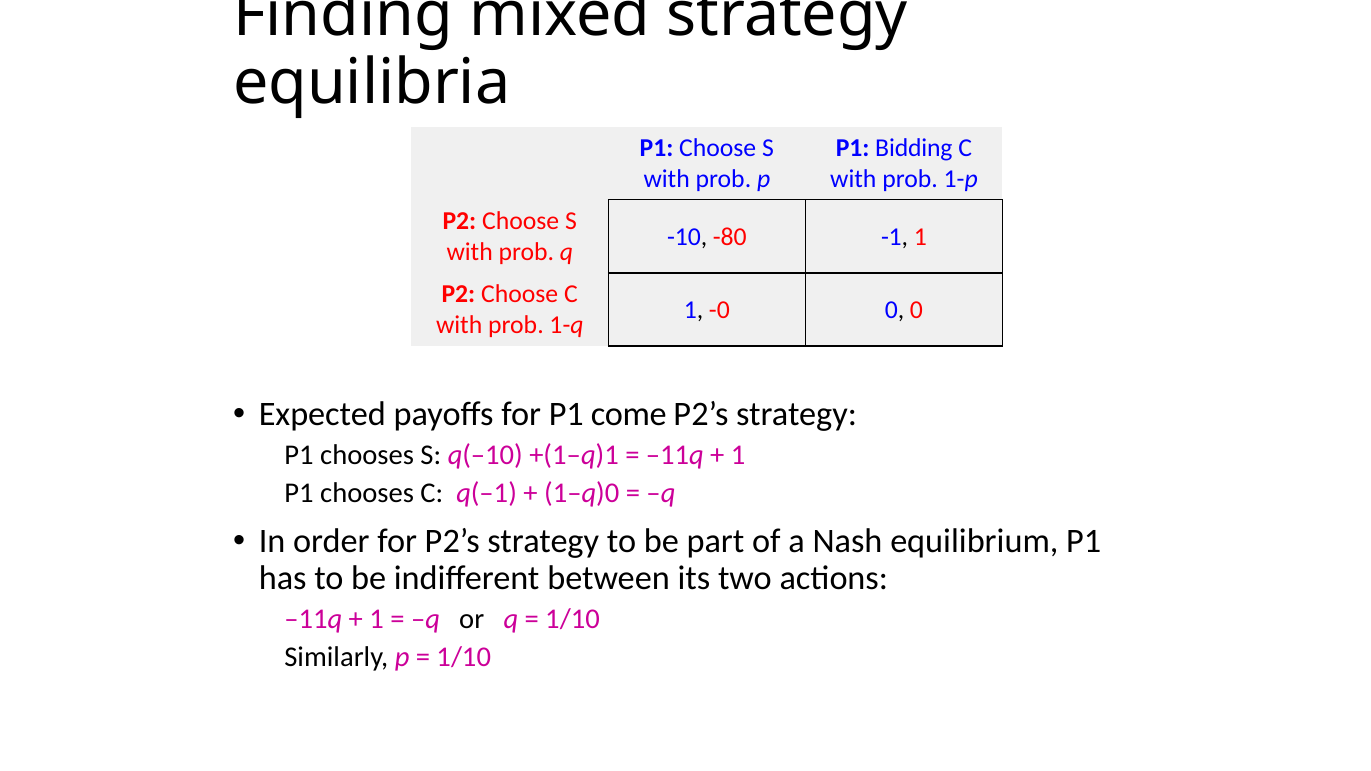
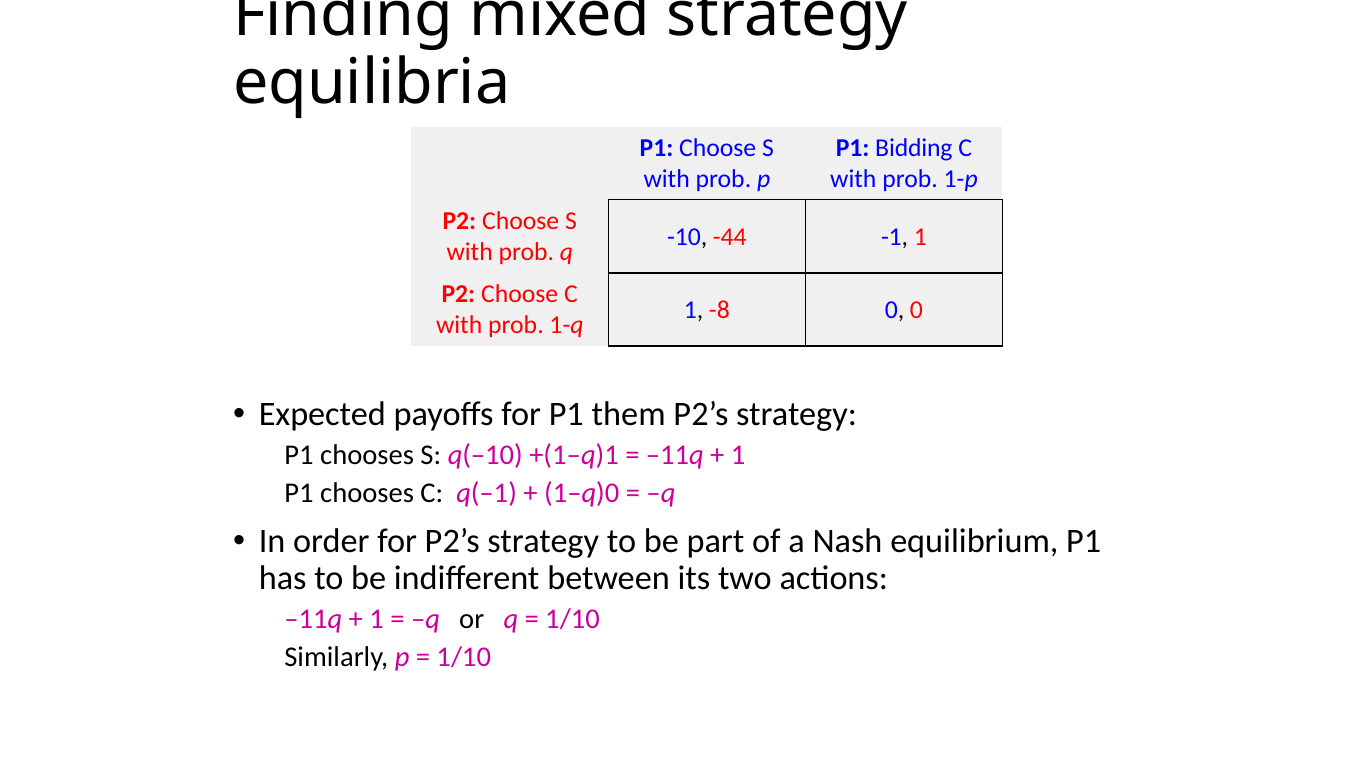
-80: -80 -> -44
-0: -0 -> -8
come: come -> them
